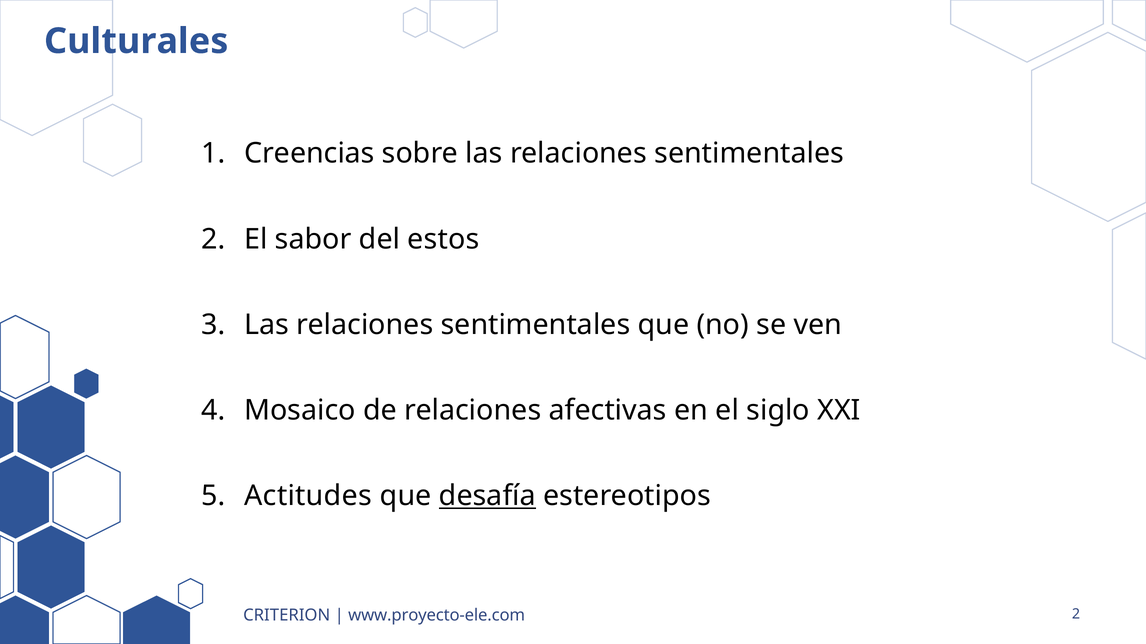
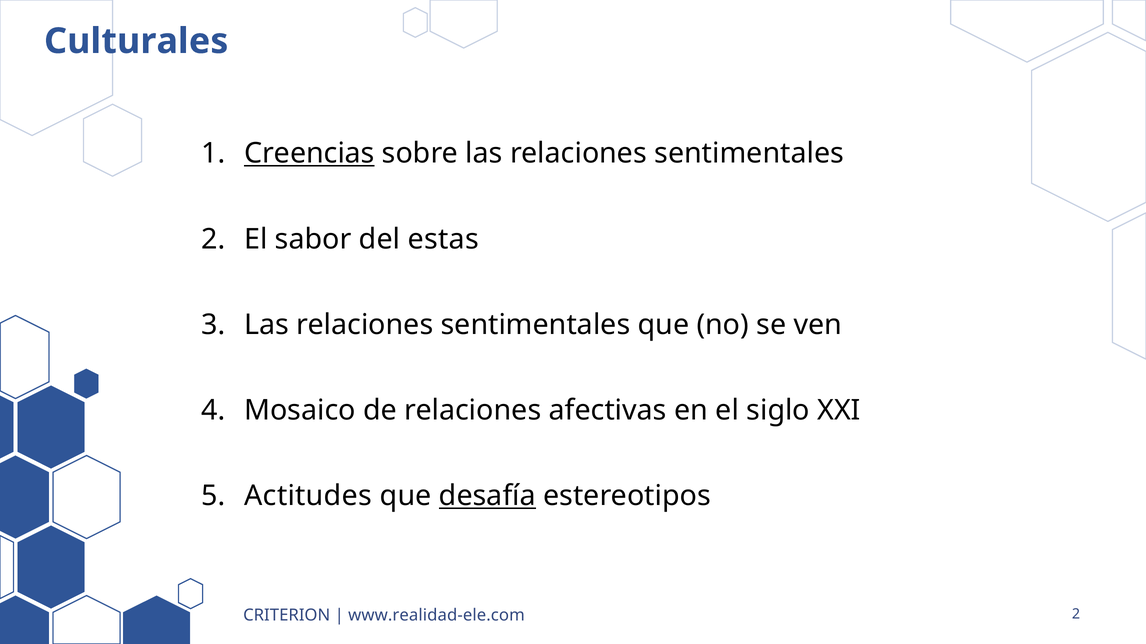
Creencias underline: none -> present
estos: estos -> estas
www.proyecto-ele.com: www.proyecto-ele.com -> www.realidad-ele.com
